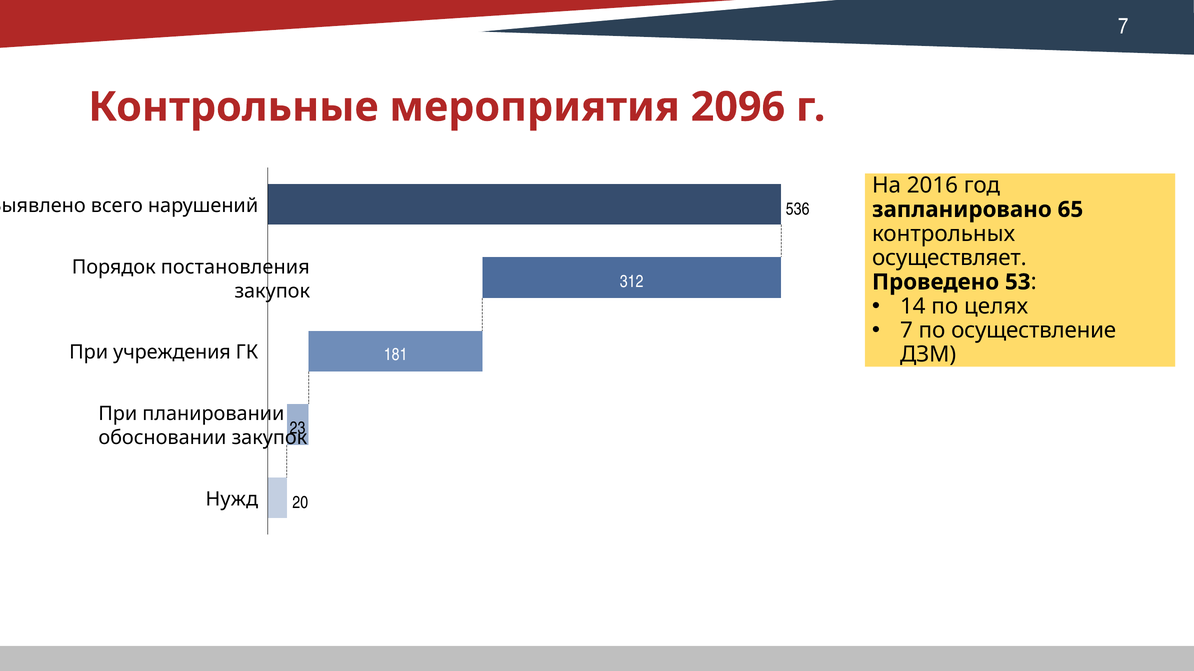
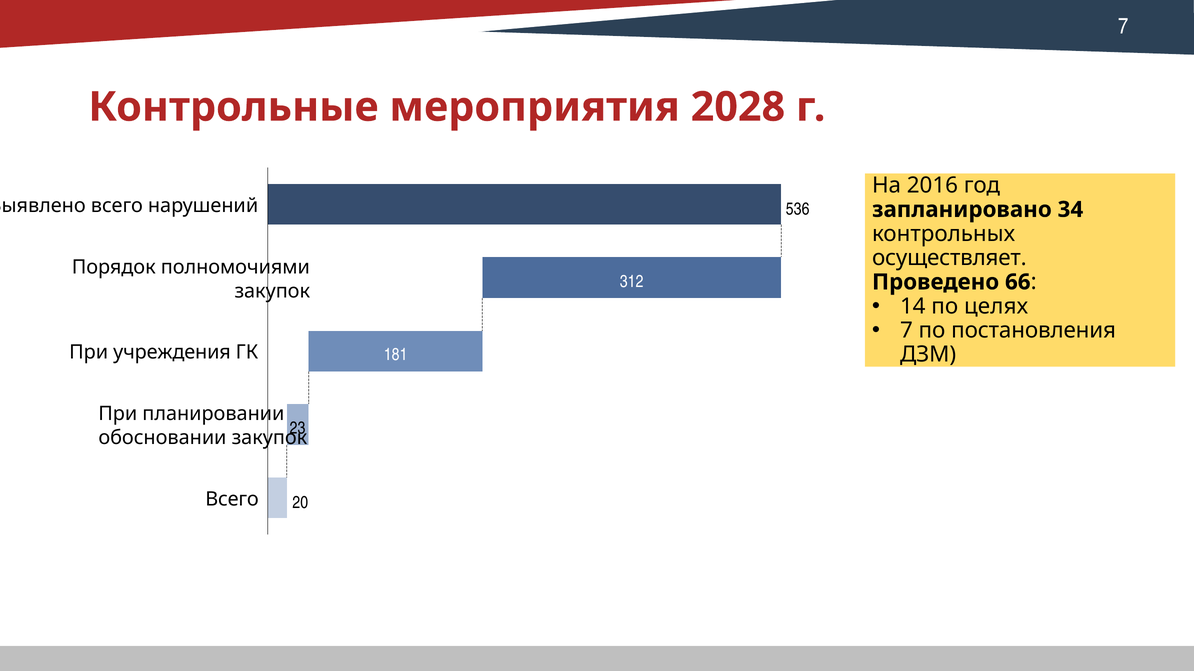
2096: 2096 -> 2028
65: 65 -> 34
постановления: постановления -> полномочиями
53: 53 -> 66
осуществление: осуществление -> постановления
Нужд at (232, 500): Нужд -> Всего
